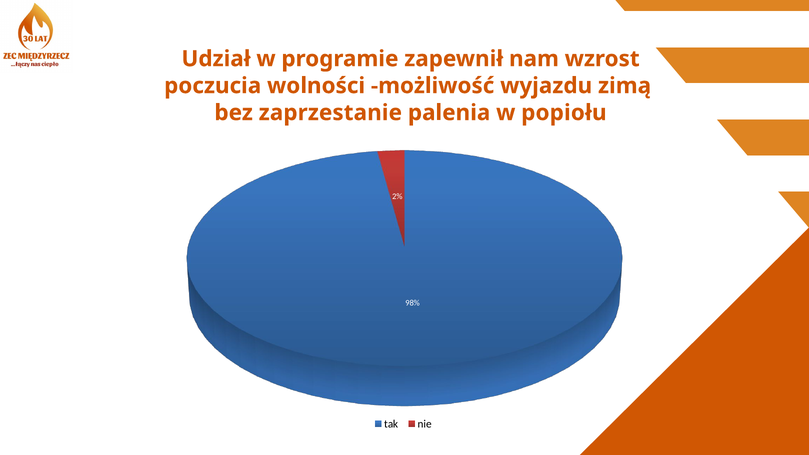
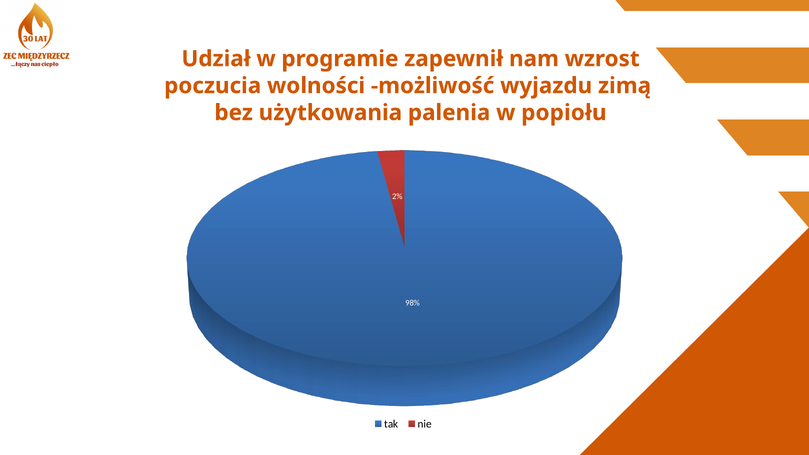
zaprzestanie: zaprzestanie -> użytkowania
